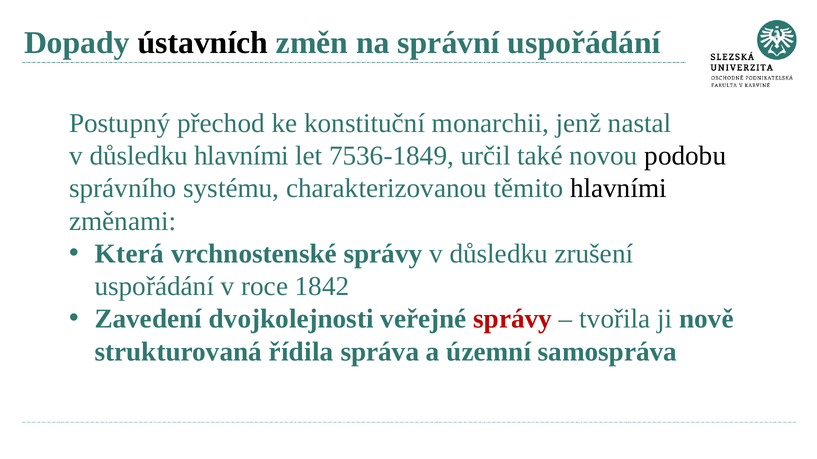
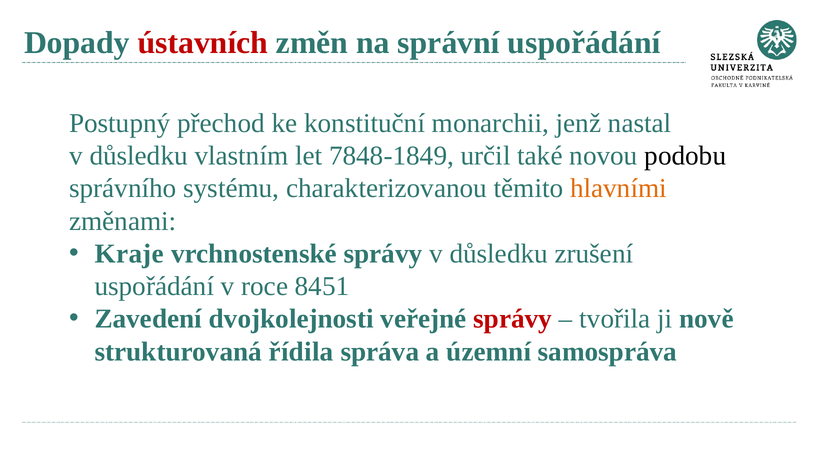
ústavních colour: black -> red
důsledku hlavními: hlavními -> vlastním
7536-1849: 7536-1849 -> 7848-1849
hlavními at (619, 189) colour: black -> orange
Která: Která -> Kraje
1842: 1842 -> 8451
